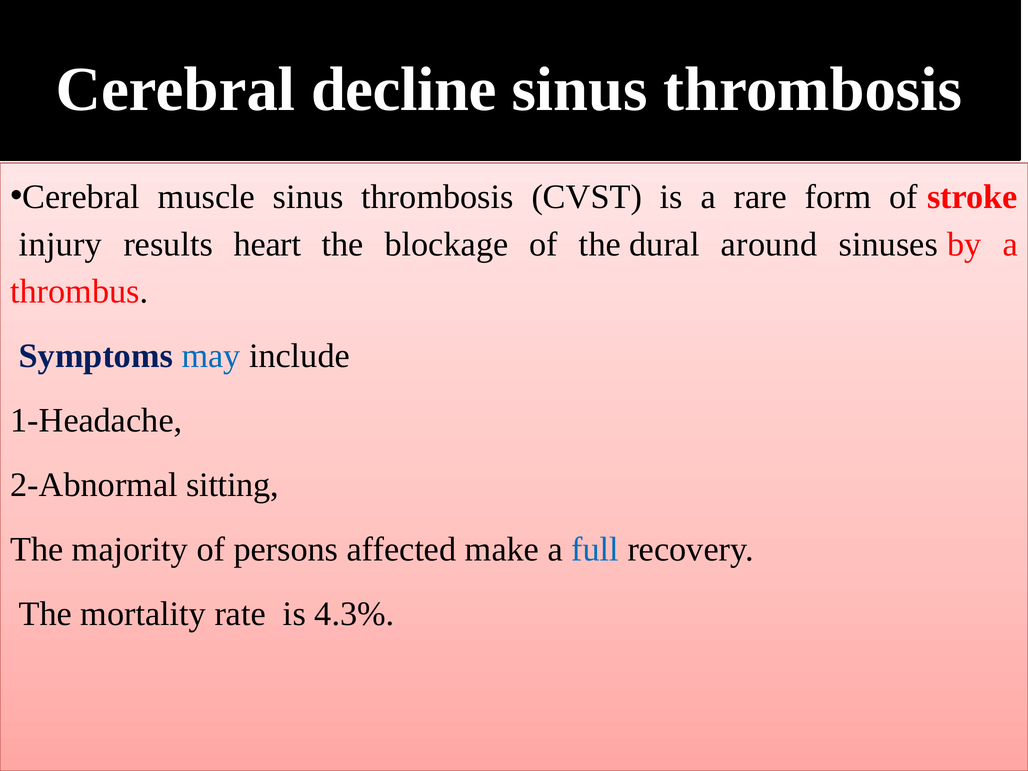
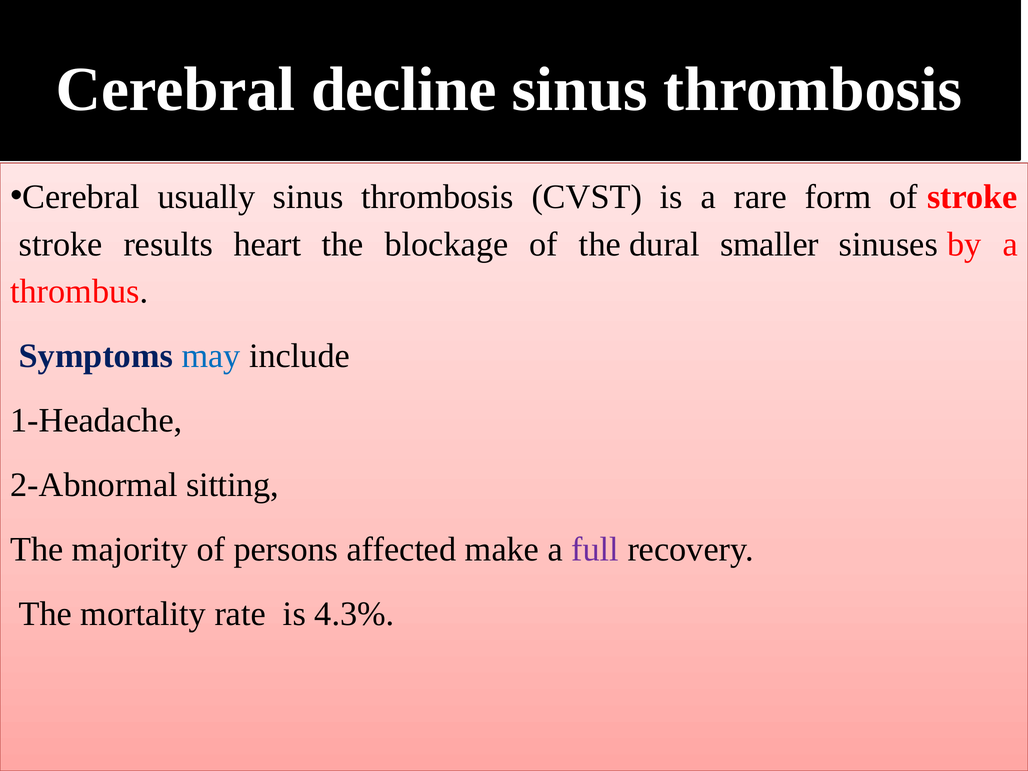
muscle: muscle -> usually
injury at (60, 244): injury -> stroke
around: around -> smaller
full colour: blue -> purple
